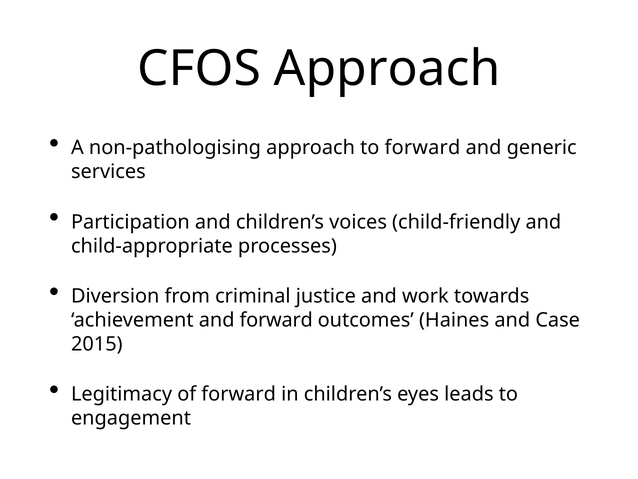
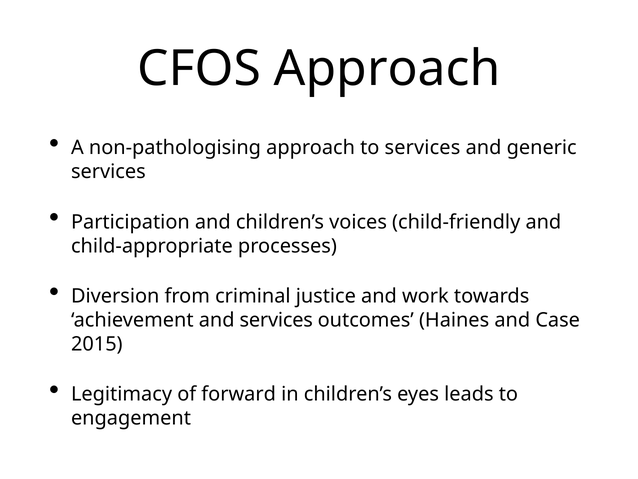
to forward: forward -> services
and forward: forward -> services
